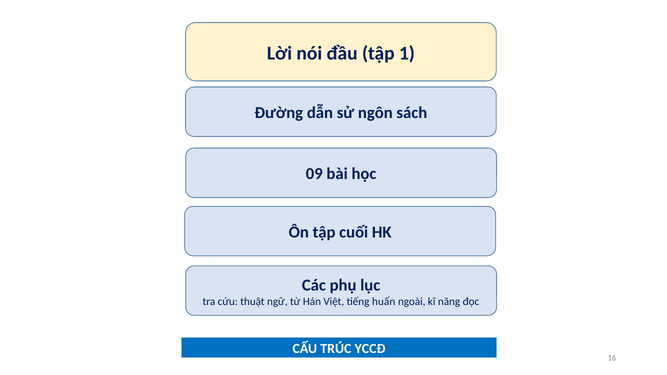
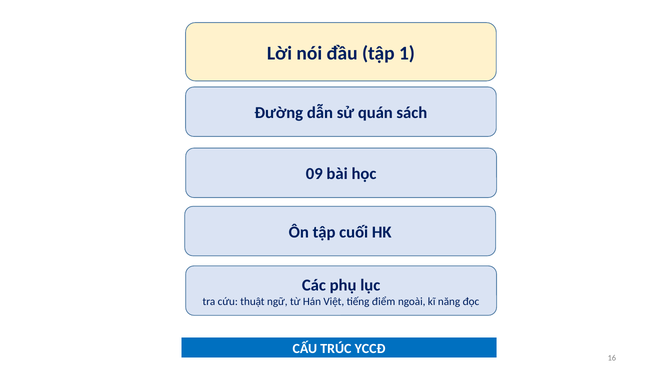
ngôn: ngôn -> quán
huấn: huấn -> điểm
